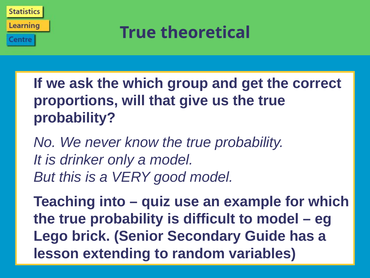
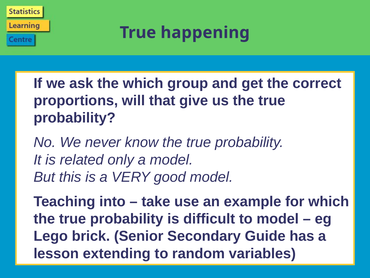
theoretical: theoretical -> happening
drinker: drinker -> related
quiz: quiz -> take
